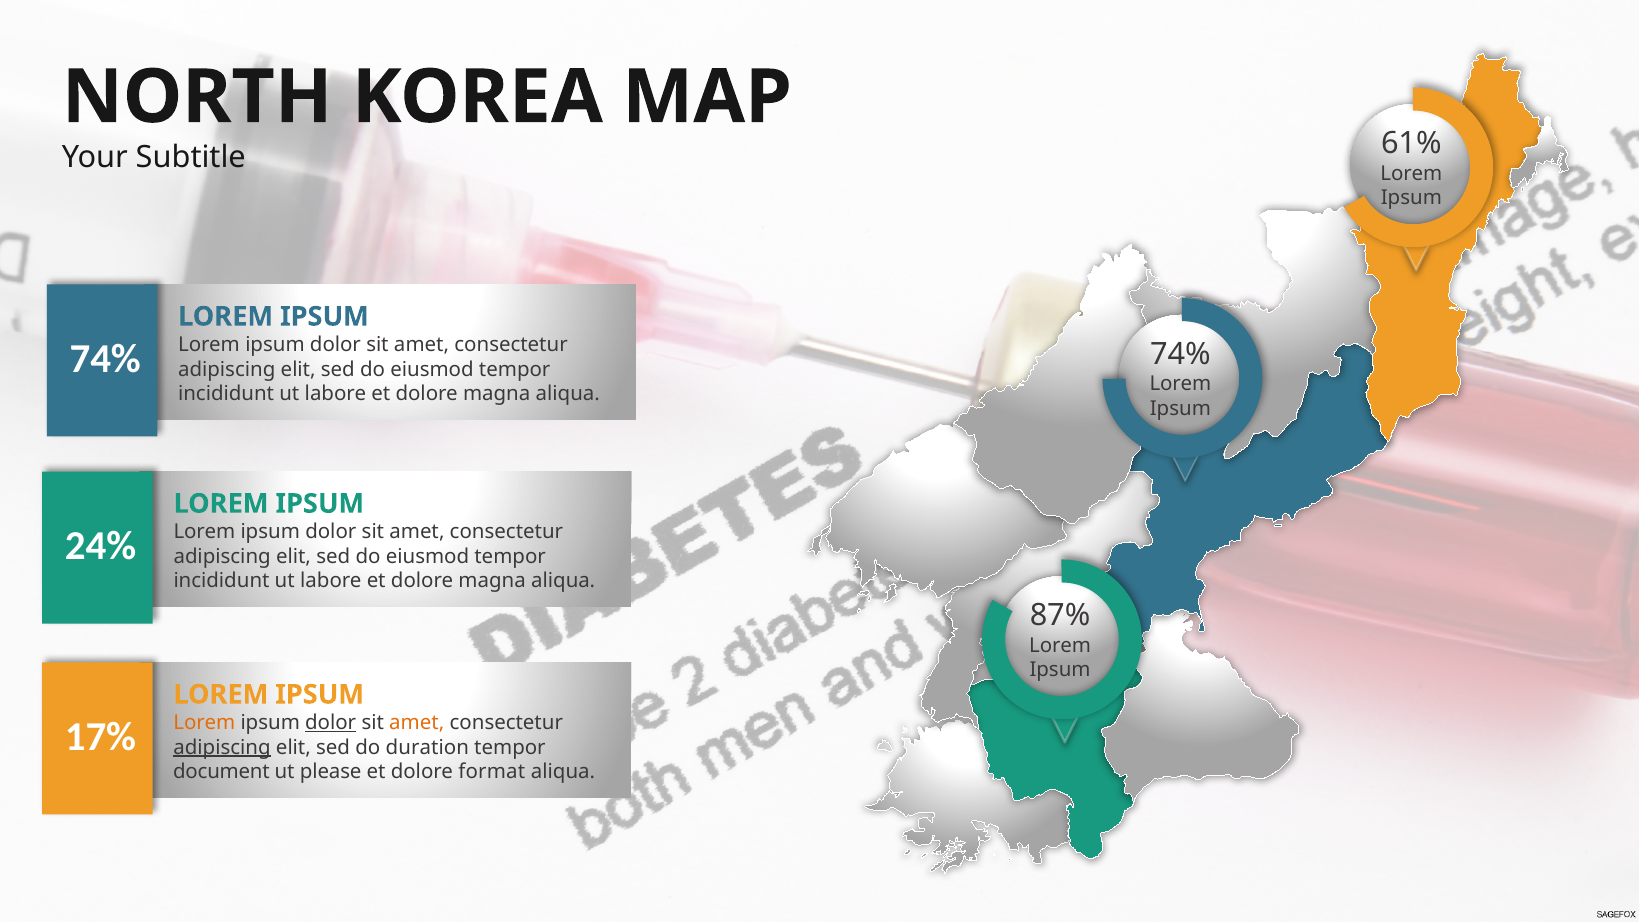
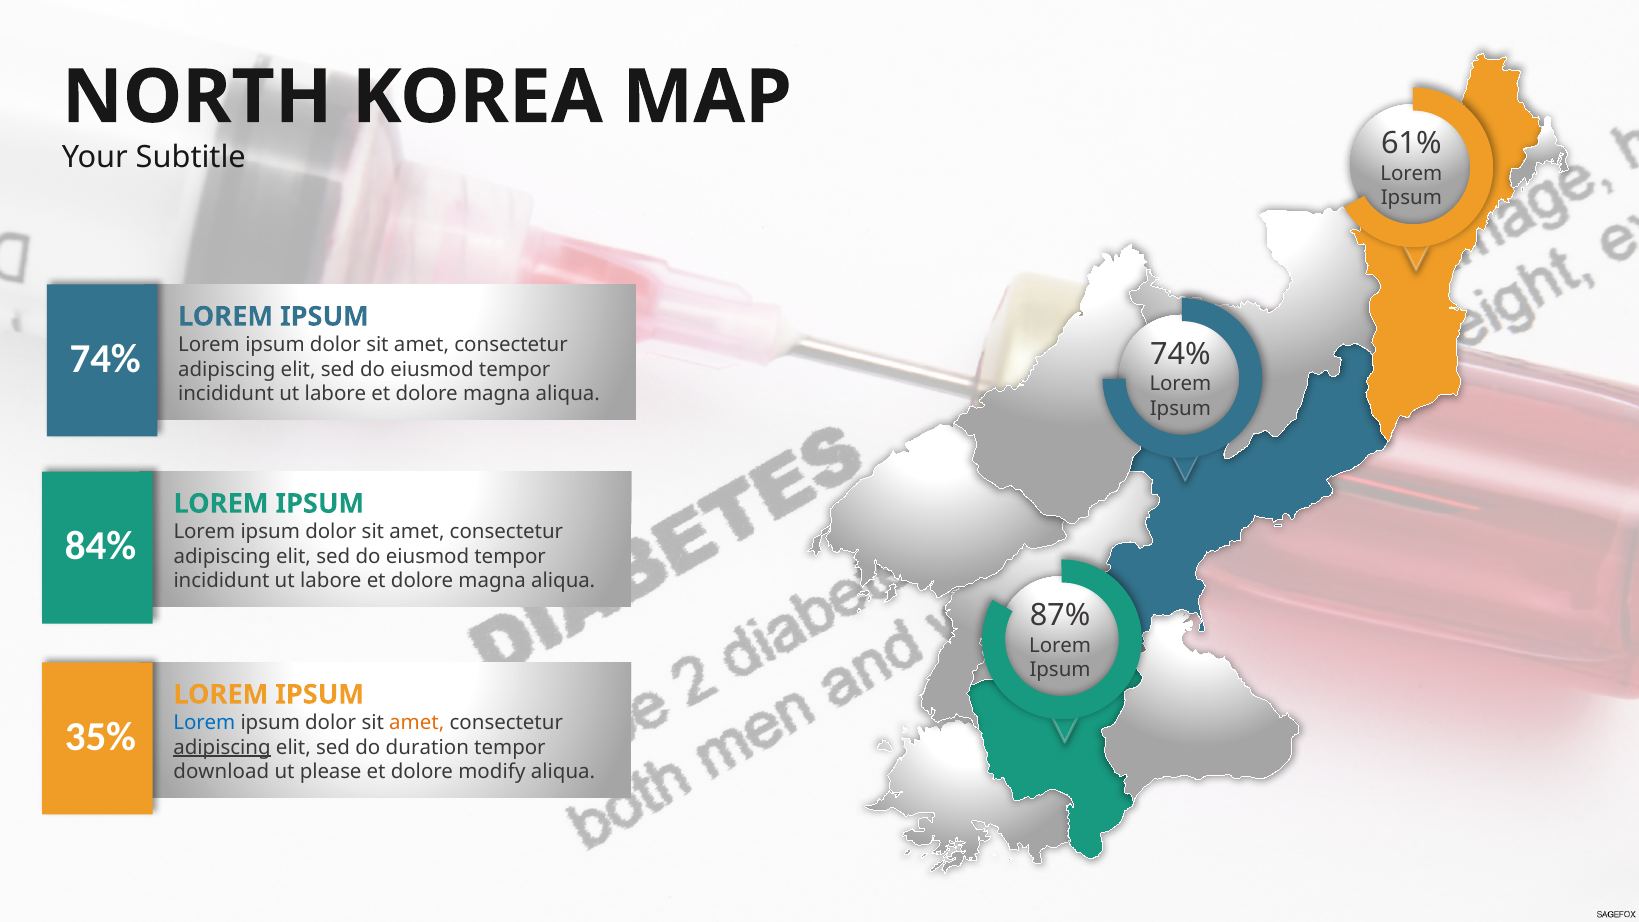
24%: 24% -> 84%
Lorem at (204, 723) colour: orange -> blue
dolor at (331, 723) underline: present -> none
17%: 17% -> 35%
document: document -> download
format: format -> modify
